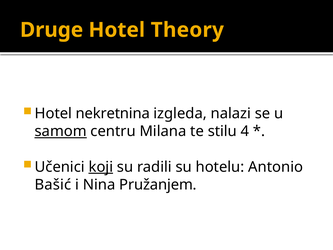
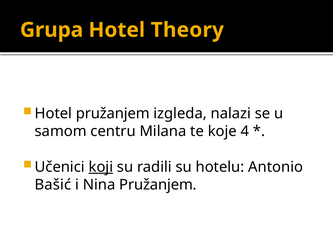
Druge: Druge -> Grupa
Hotel nekretnina: nekretnina -> pružanjem
samom underline: present -> none
stilu: stilu -> koje
